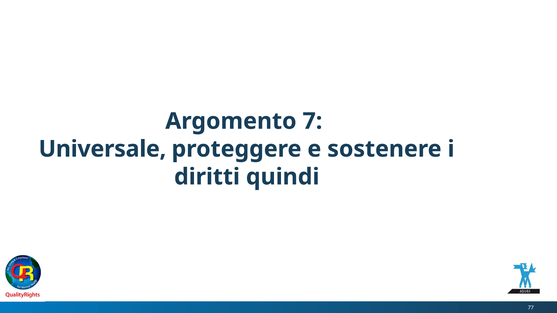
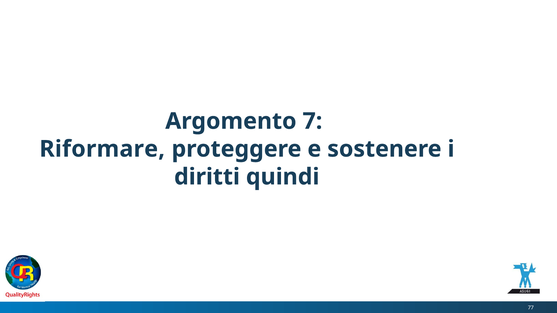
Universale: Universale -> Riformare
